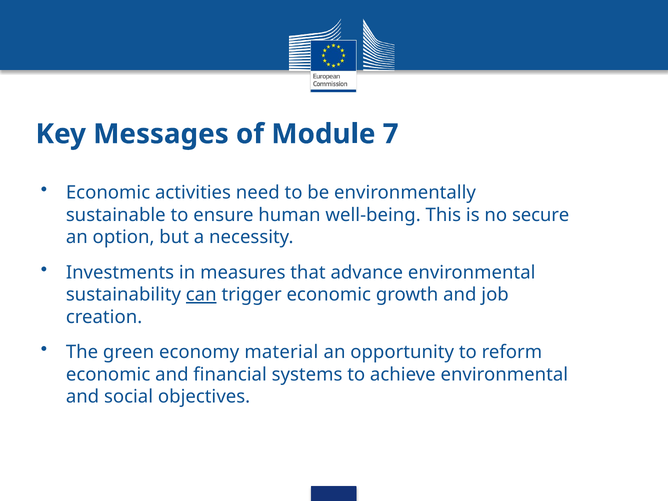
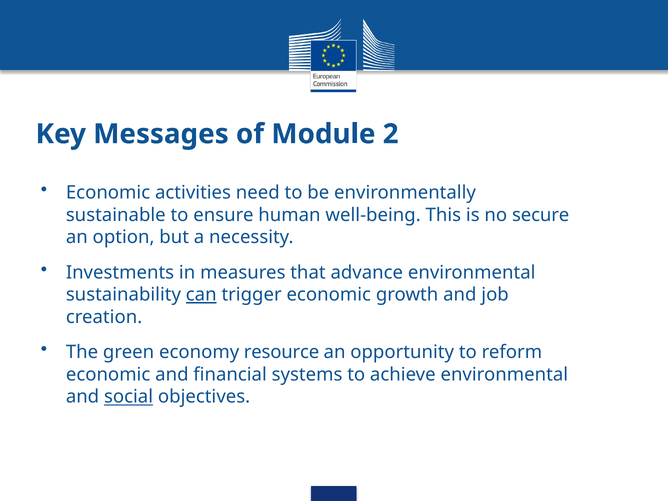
7: 7 -> 2
material: material -> resource
social underline: none -> present
